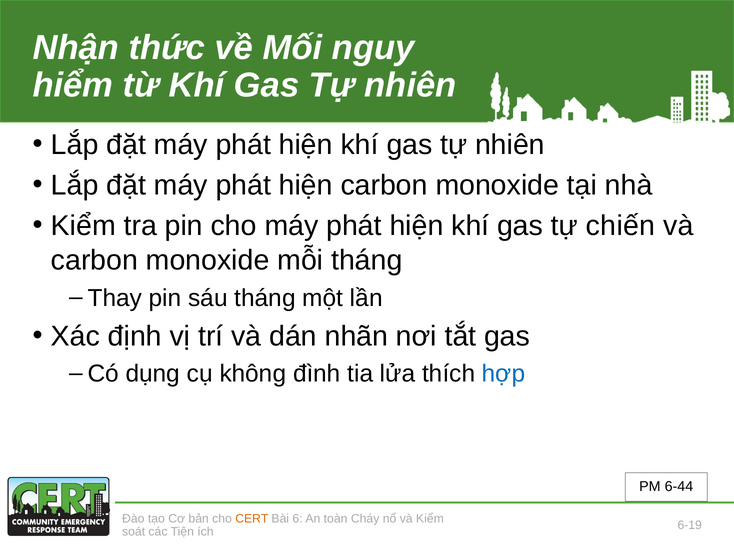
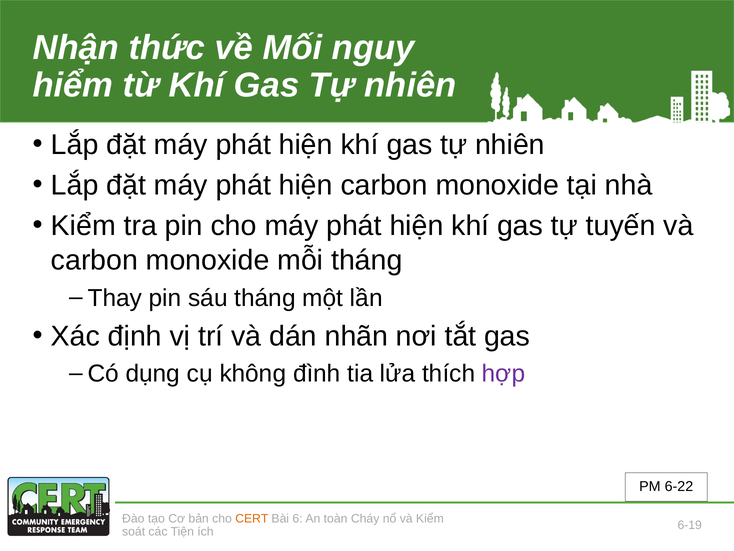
chiến: chiến -> tuyến
hợp colour: blue -> purple
6-44: 6-44 -> 6-22
